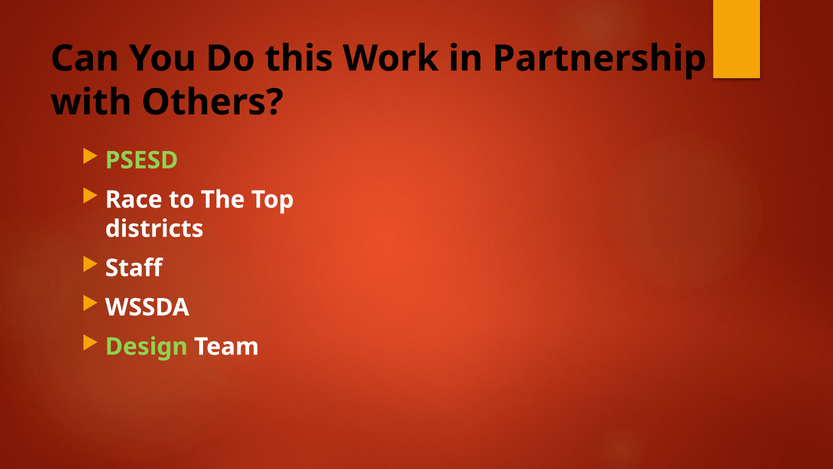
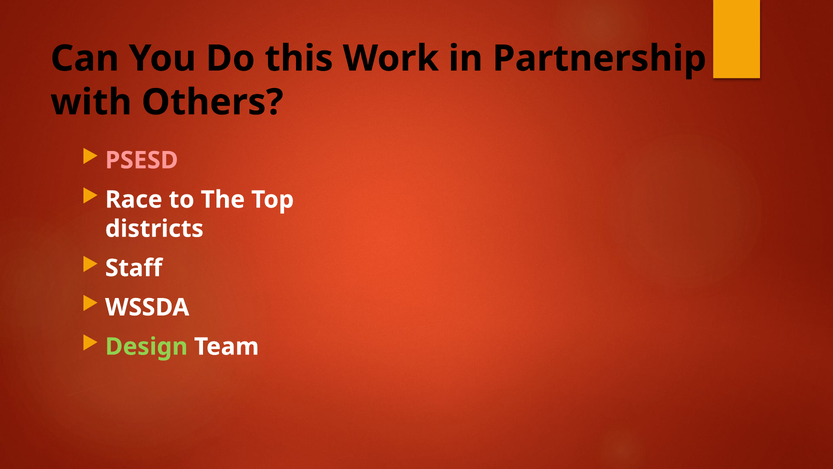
PSESD colour: light green -> pink
